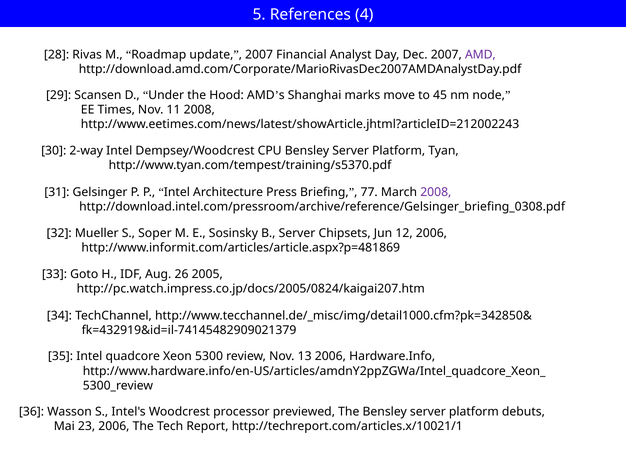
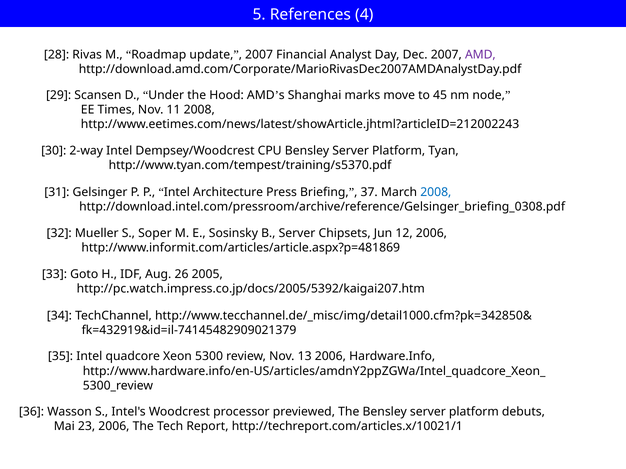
77: 77 -> 37
2008 at (436, 192) colour: purple -> blue
http://pc.watch.impress.co.jp/docs/2005/0824/kaigai207.htm: http://pc.watch.impress.co.jp/docs/2005/0824/kaigai207.htm -> http://pc.watch.impress.co.jp/docs/2005/5392/kaigai207.htm
